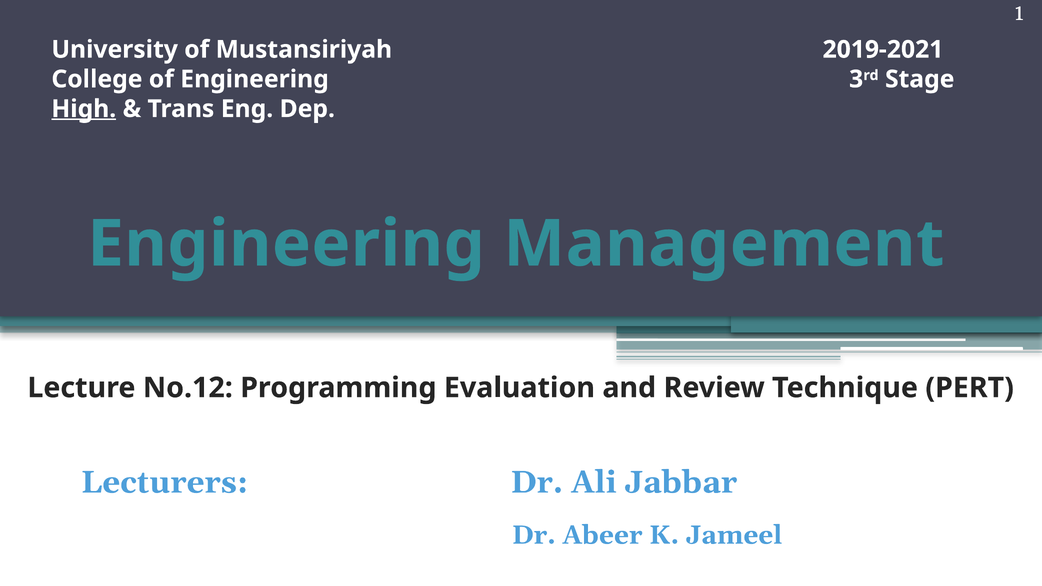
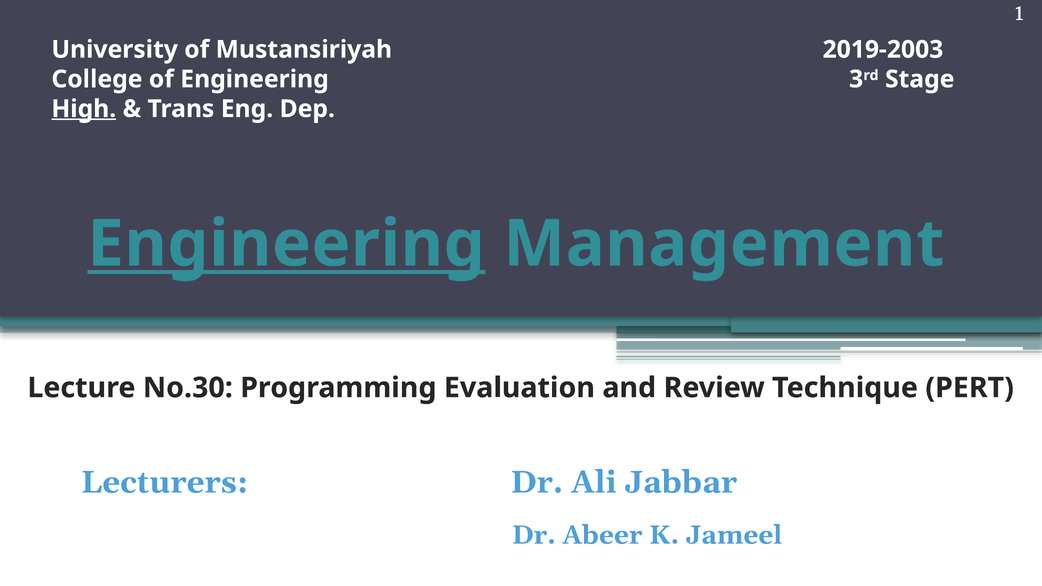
2019-2021: 2019-2021 -> 2019-2003
Engineering at (286, 244) underline: none -> present
No.12: No.12 -> No.30
